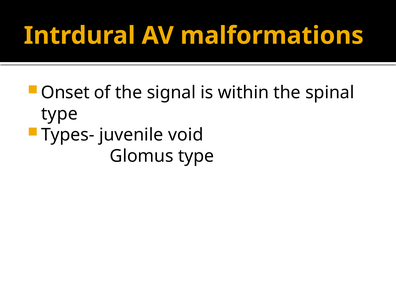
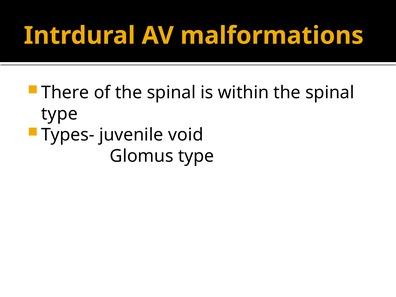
Onset: Onset -> There
of the signal: signal -> spinal
